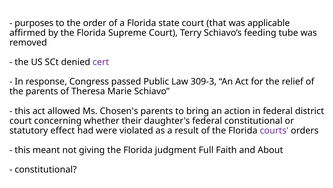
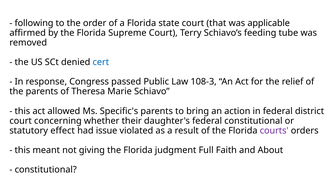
purposes: purposes -> following
cert colour: purple -> blue
309-3: 309-3 -> 108-3
Chosen's: Chosen's -> Specific's
were: were -> issue
